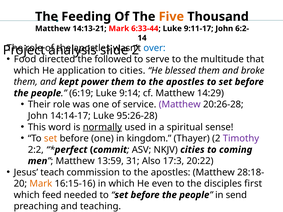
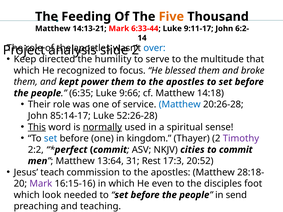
Food: Food -> Keep
followed: followed -> humility
application: application -> recognized
to cities: cities -> focus
6:19: 6:19 -> 6:35
9:14: 9:14 -> 9:66
14:29: 14:29 -> 14:18
Matthew at (180, 105) colour: purple -> blue
14:14-17: 14:14-17 -> 85:14-17
95:26-28: 95:26-28 -> 52:26-28
This underline: none -> present
set at (51, 139) colour: orange -> blue
to coming: coming -> commit
13:59: 13:59 -> 13:64
Also: Also -> Rest
20:22: 20:22 -> 20:52
Mark at (41, 184) colour: orange -> purple
first: first -> foot
feed: feed -> look
